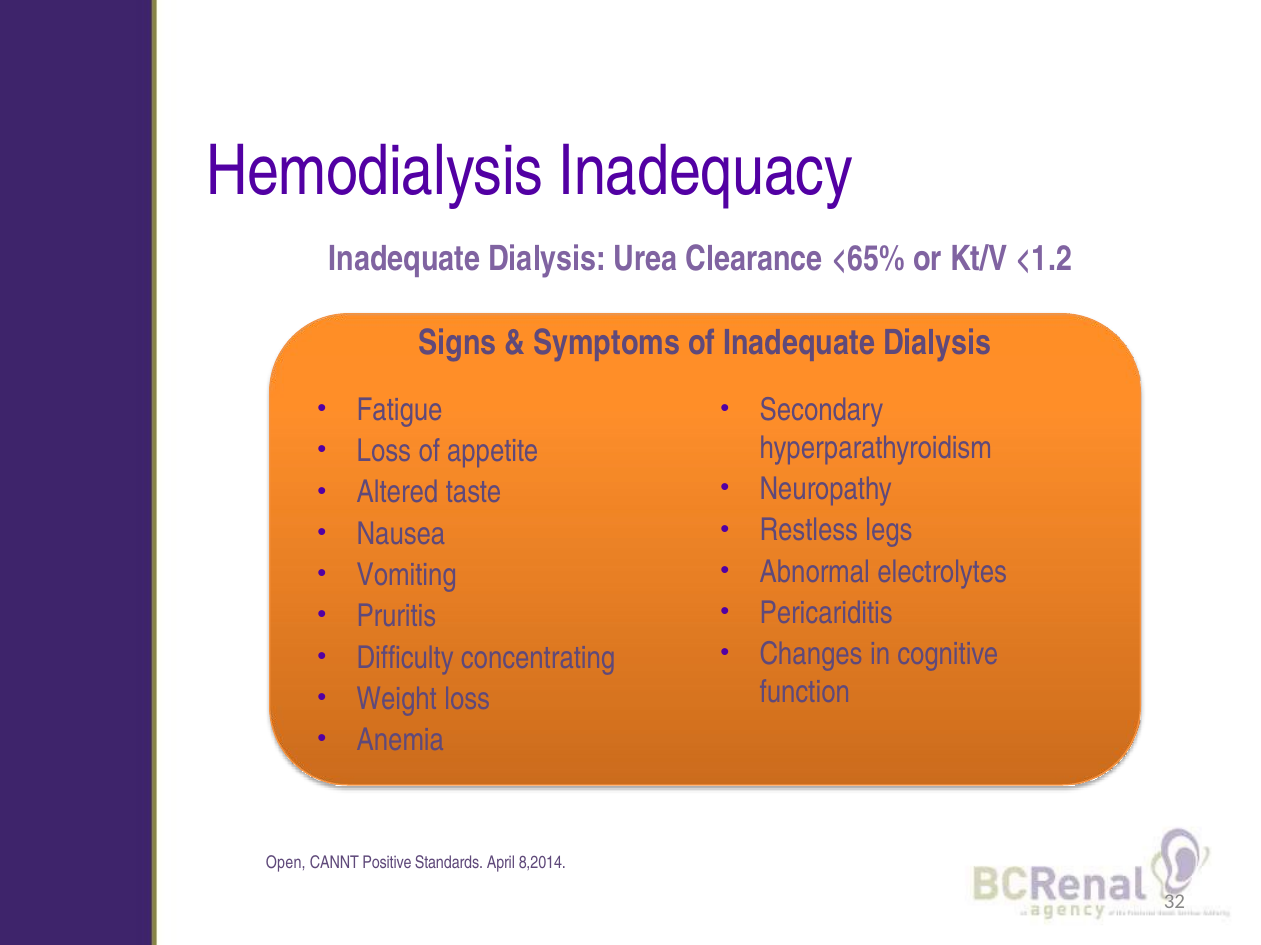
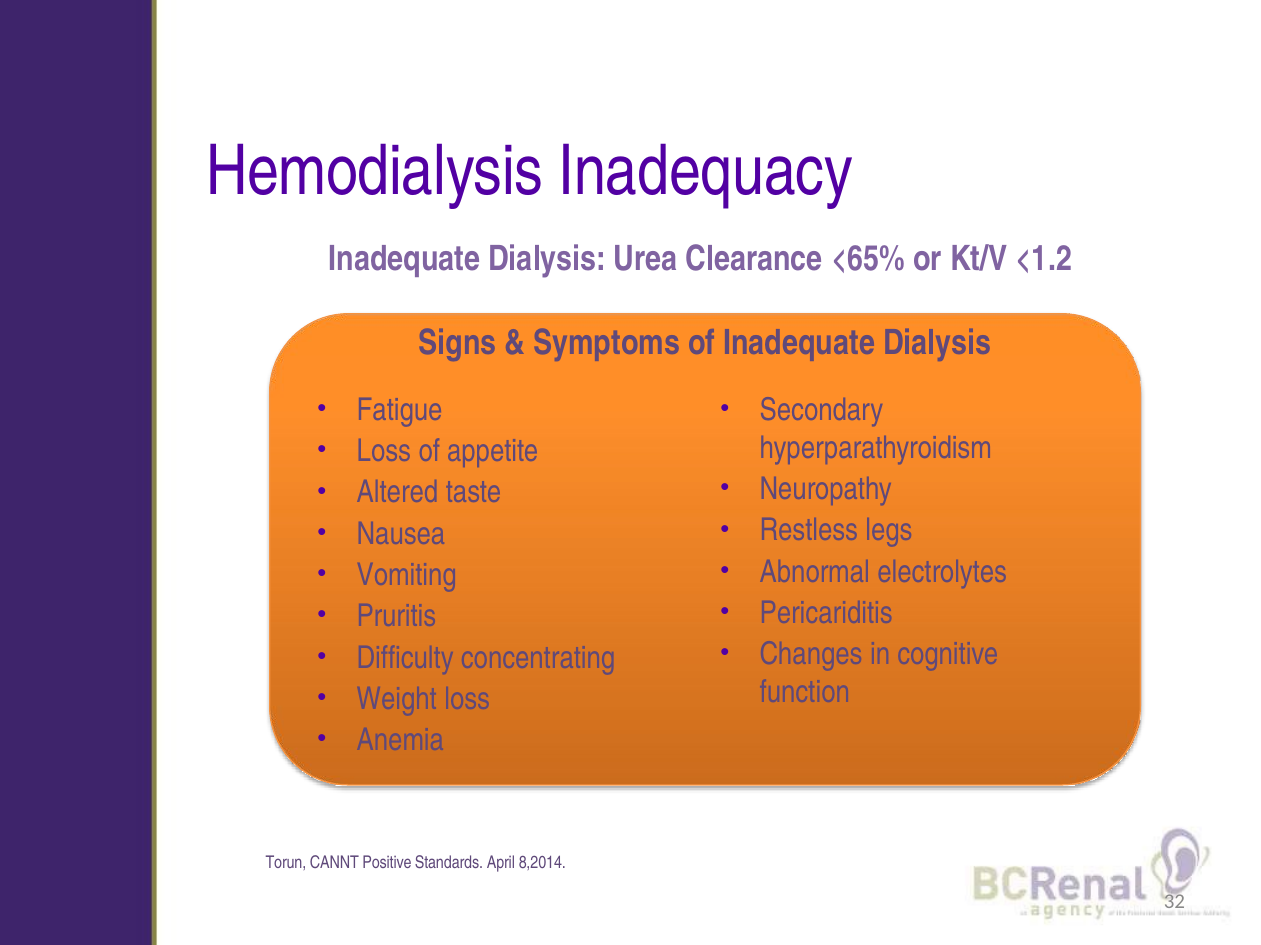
Open: Open -> Torun
